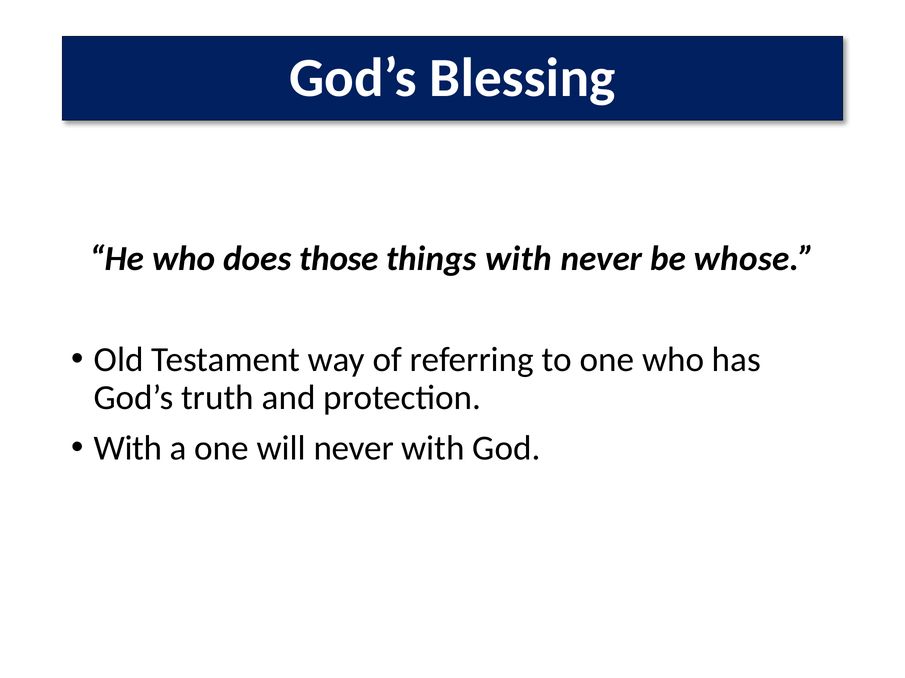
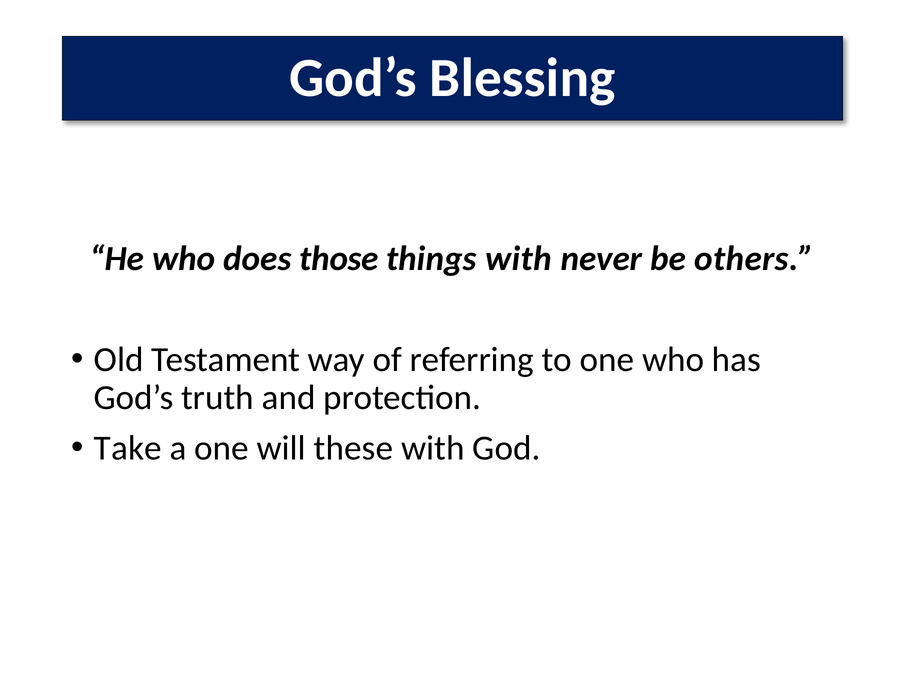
whose: whose -> others
With at (128, 449): With -> Take
will never: never -> these
